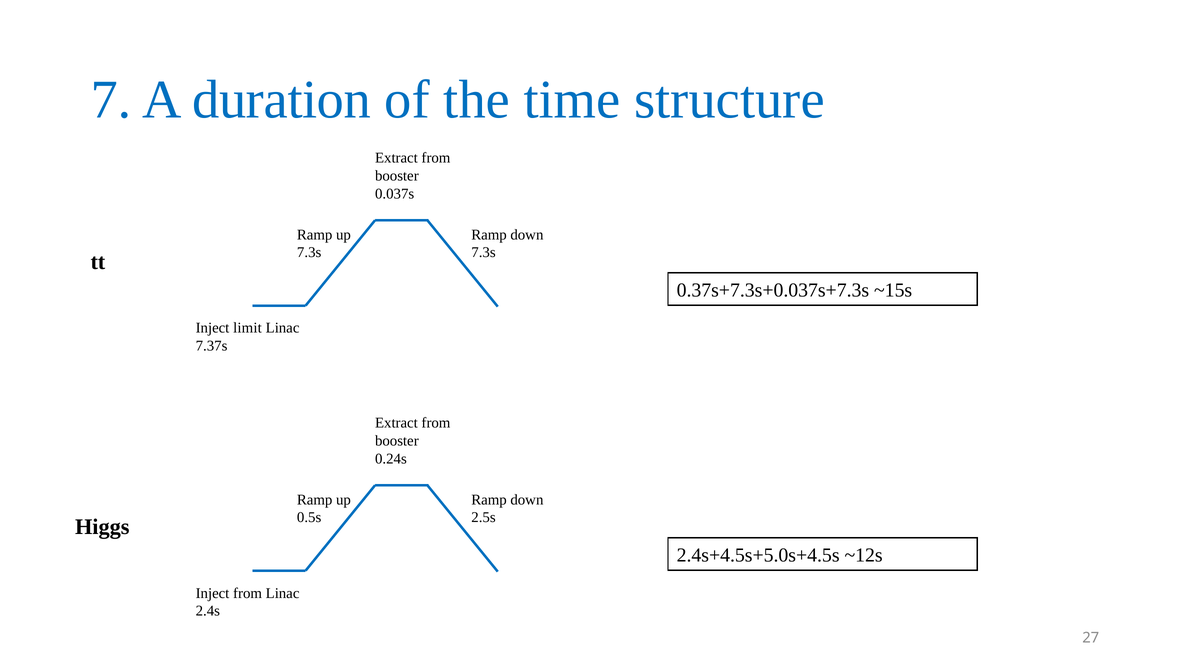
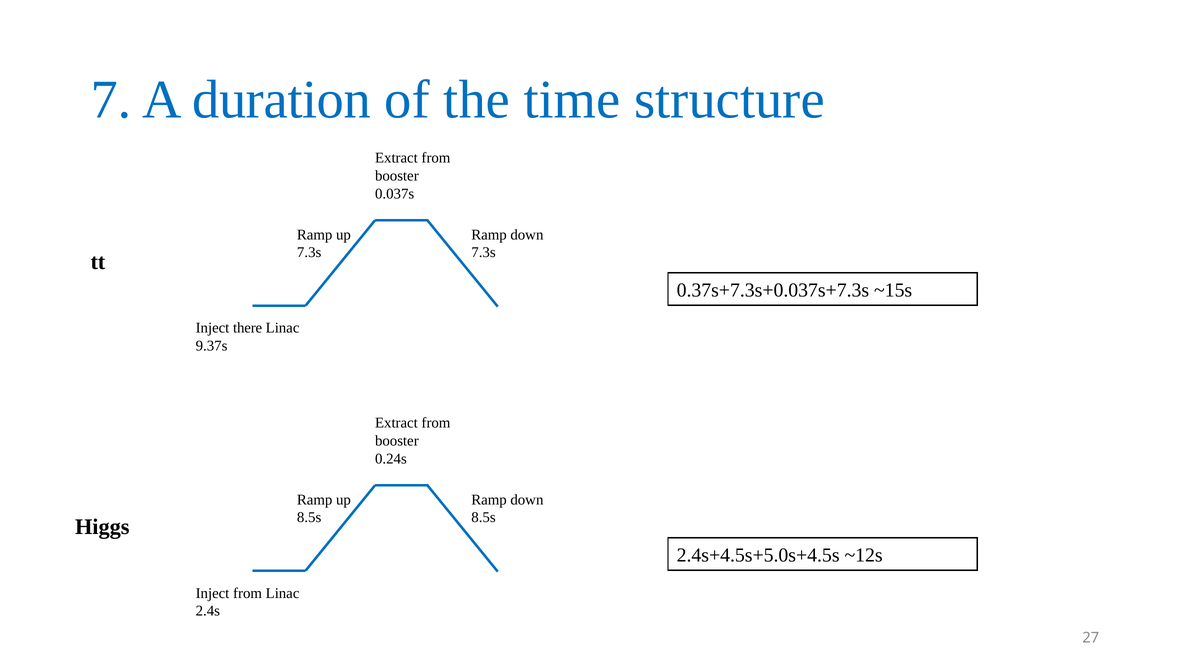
limit: limit -> there
7.37s: 7.37s -> 9.37s
0.5s at (309, 518): 0.5s -> 8.5s
2.5s at (484, 518): 2.5s -> 8.5s
